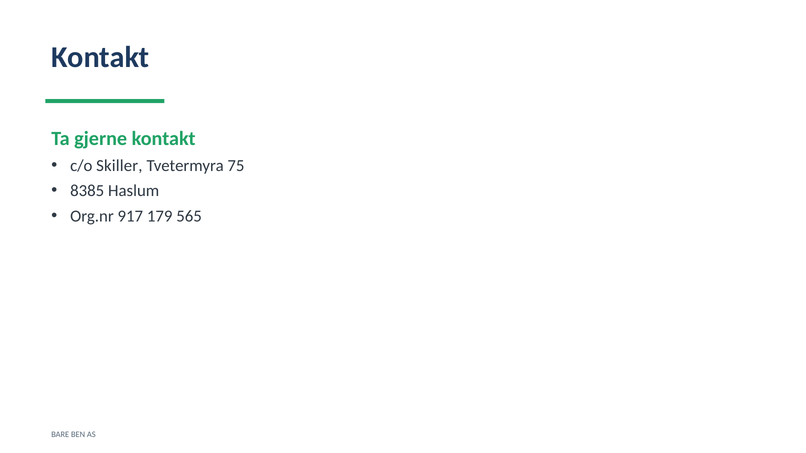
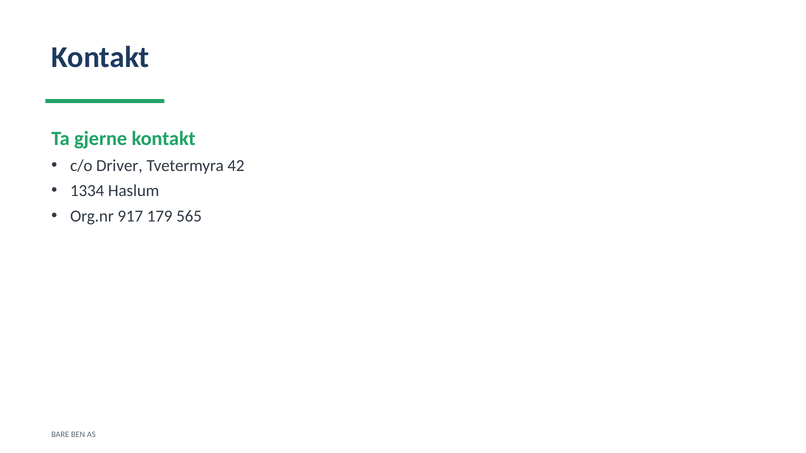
Skiller: Skiller -> Driver
75: 75 -> 42
8385: 8385 -> 1334
